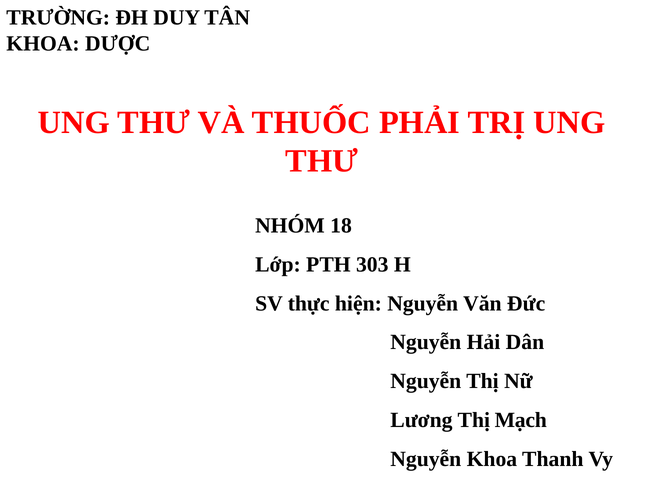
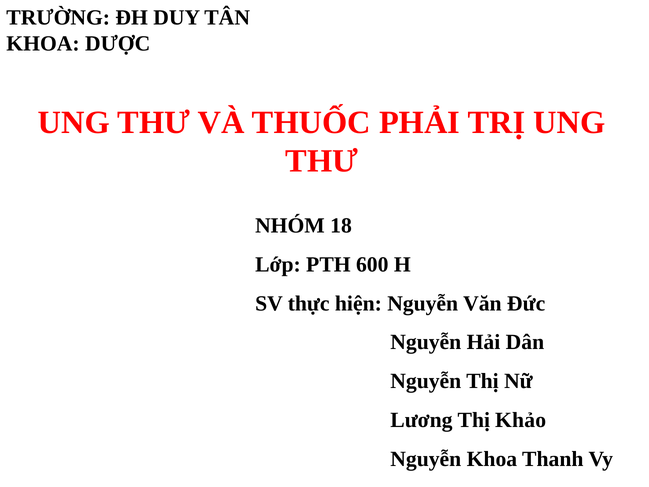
303: 303 -> 600
Mạch: Mạch -> Khảo
